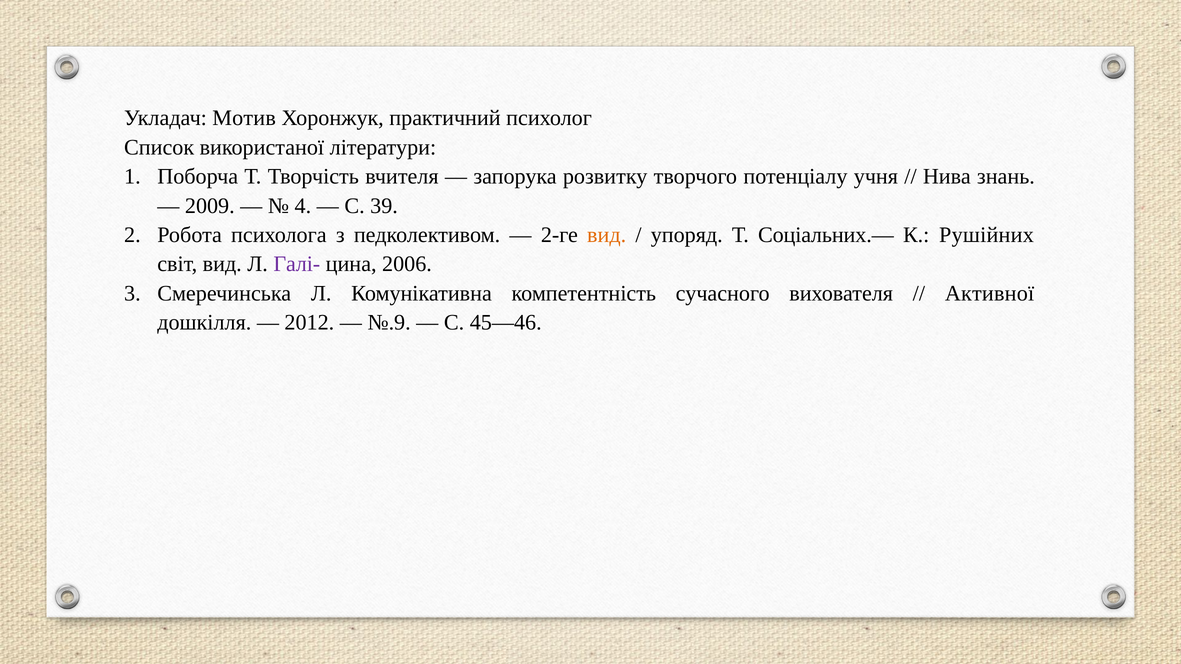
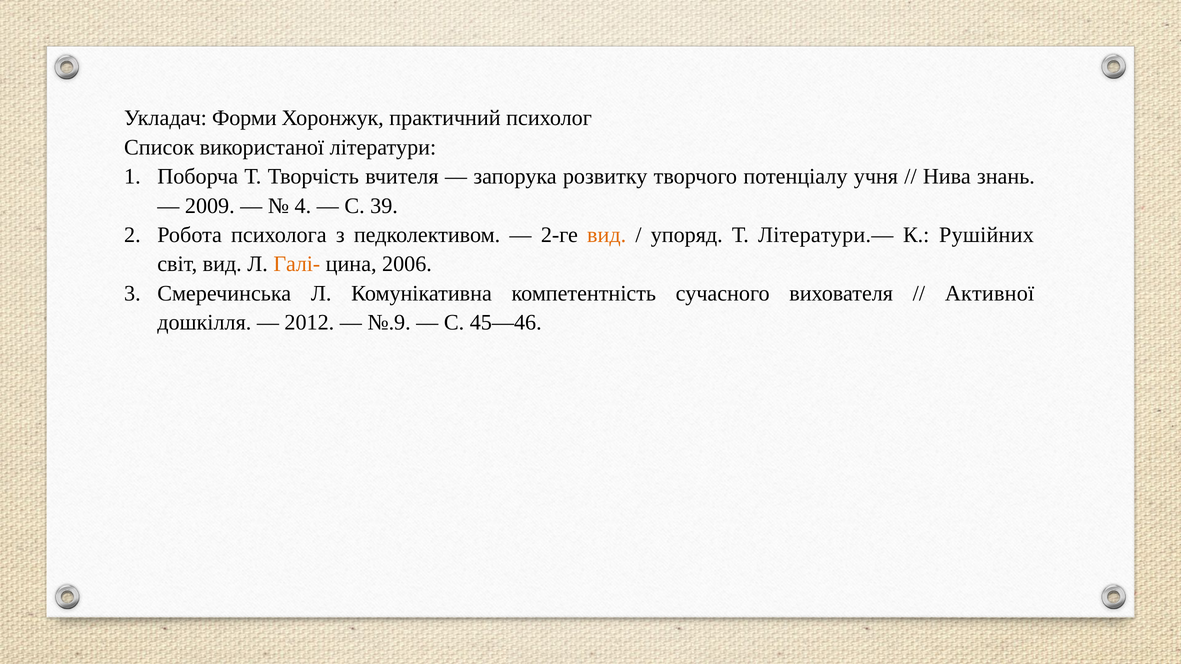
Мотив: Мотив -> Форми
Соціальних.—: Соціальних.— -> Літератури.—
Галі- colour: purple -> orange
